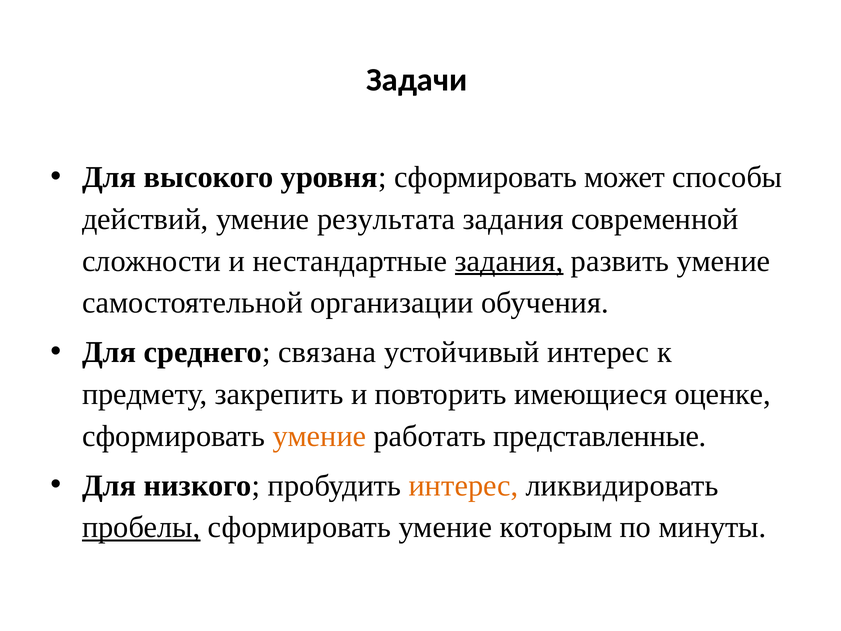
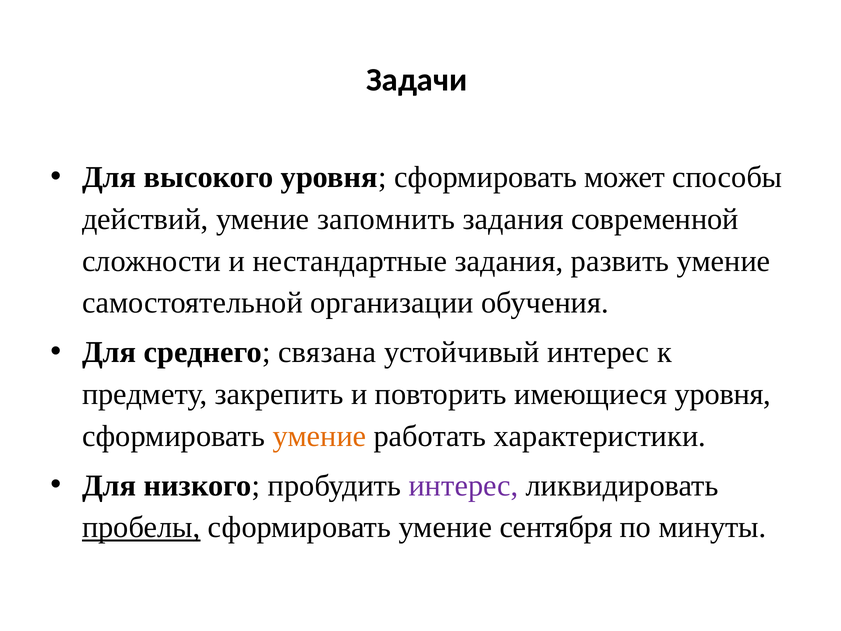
результата: результата -> запомнить
задания at (509, 261) underline: present -> none
имеющиеся оценке: оценке -> уровня
представленные: представленные -> характеристики
интерес at (463, 485) colour: orange -> purple
которым: которым -> сентября
